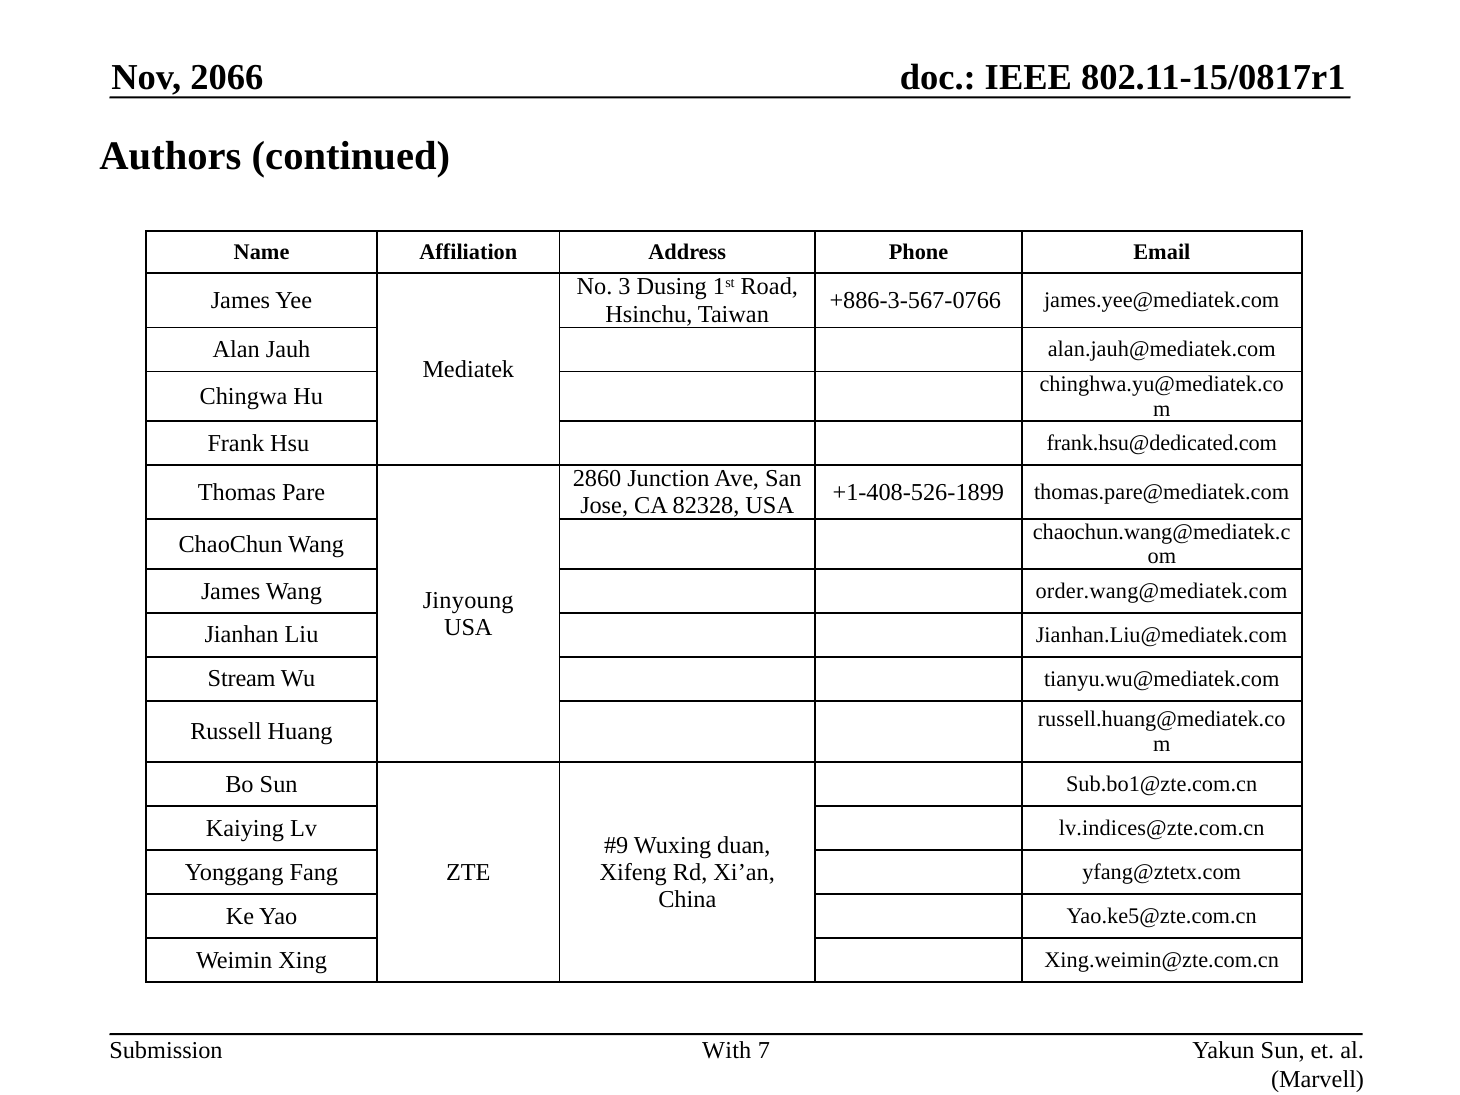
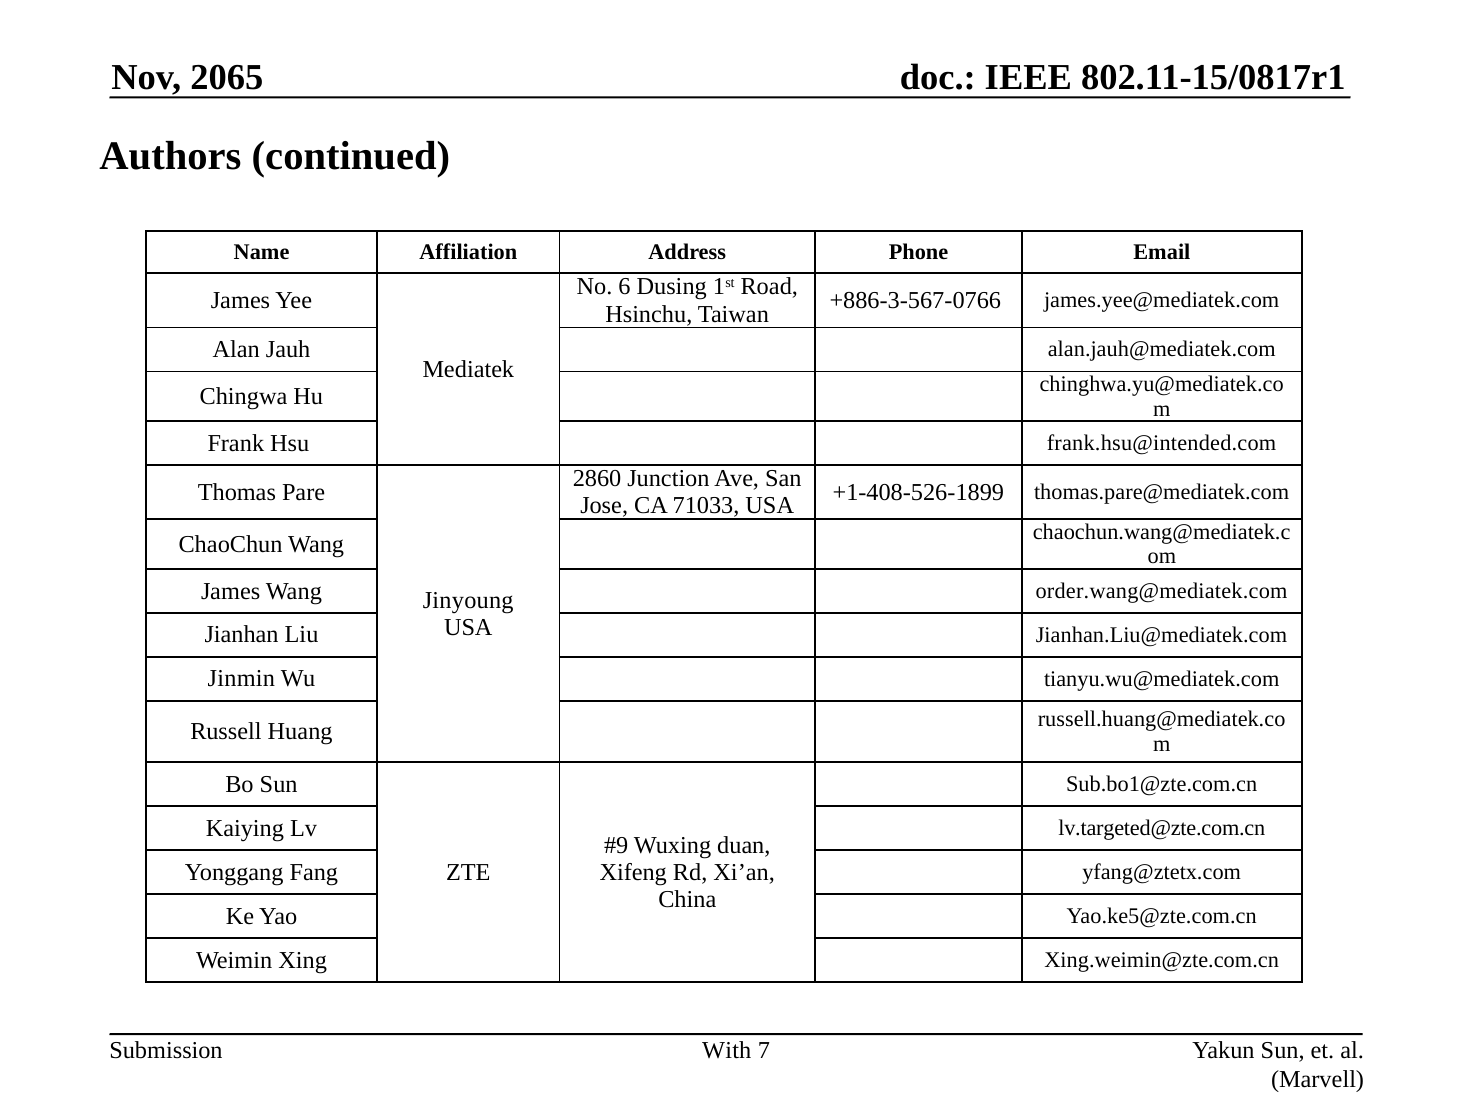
2066: 2066 -> 2065
3: 3 -> 6
frank.hsu@dedicated.com: frank.hsu@dedicated.com -> frank.hsu@intended.com
82328: 82328 -> 71033
Stream: Stream -> Jinmin
lv.indices@zte.com.cn: lv.indices@zte.com.cn -> lv.targeted@zte.com.cn
